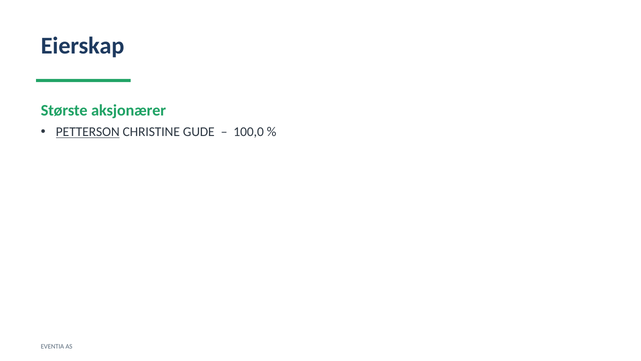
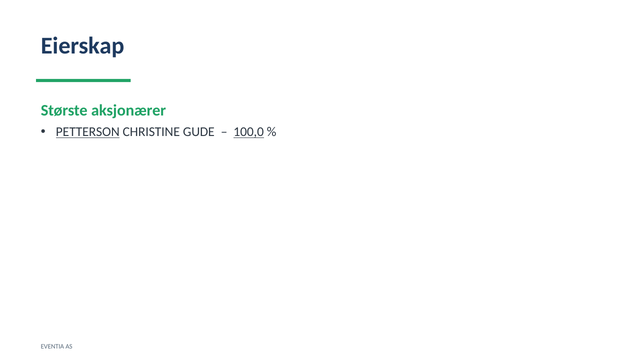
100,0 underline: none -> present
